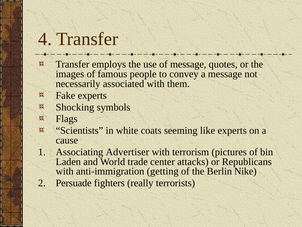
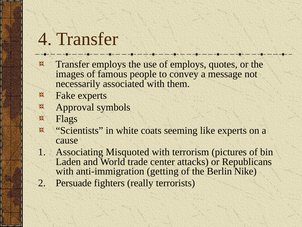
of message: message -> employs
Shocking: Shocking -> Approval
Advertiser: Advertiser -> Misquoted
